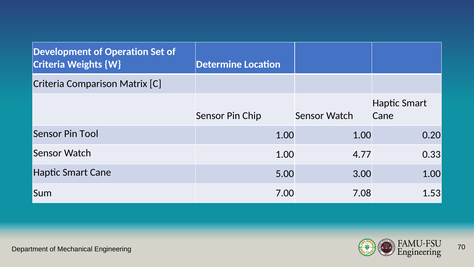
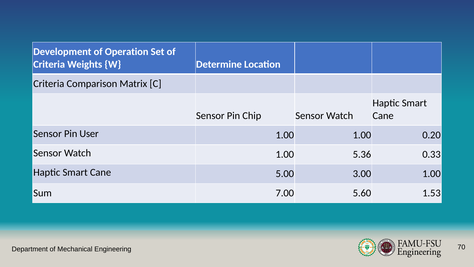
Tool: Tool -> User
4.77: 4.77 -> 5.36
7.08: 7.08 -> 5.60
